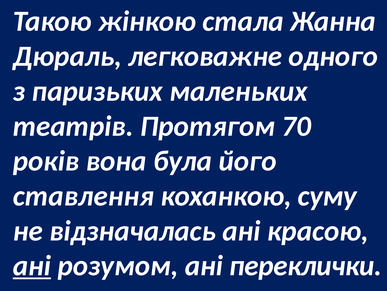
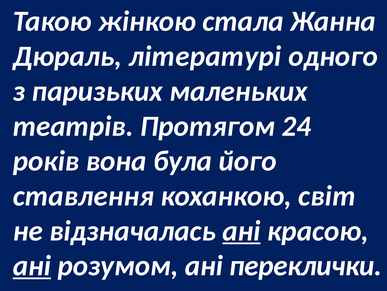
легковажне: легковажне -> літературі
70: 70 -> 24
суму: суму -> світ
ані at (241, 230) underline: none -> present
